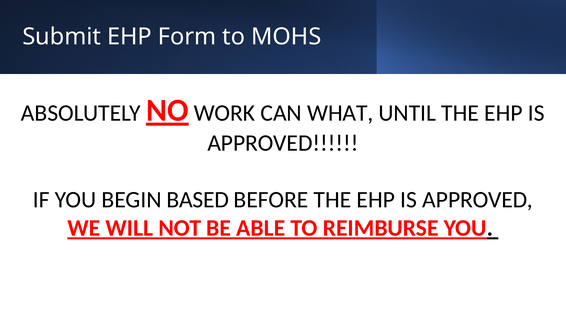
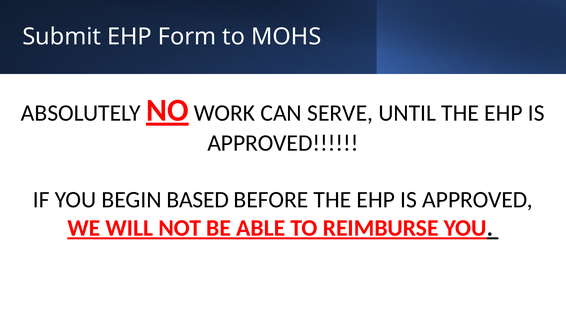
WHAT: WHAT -> SERVE
